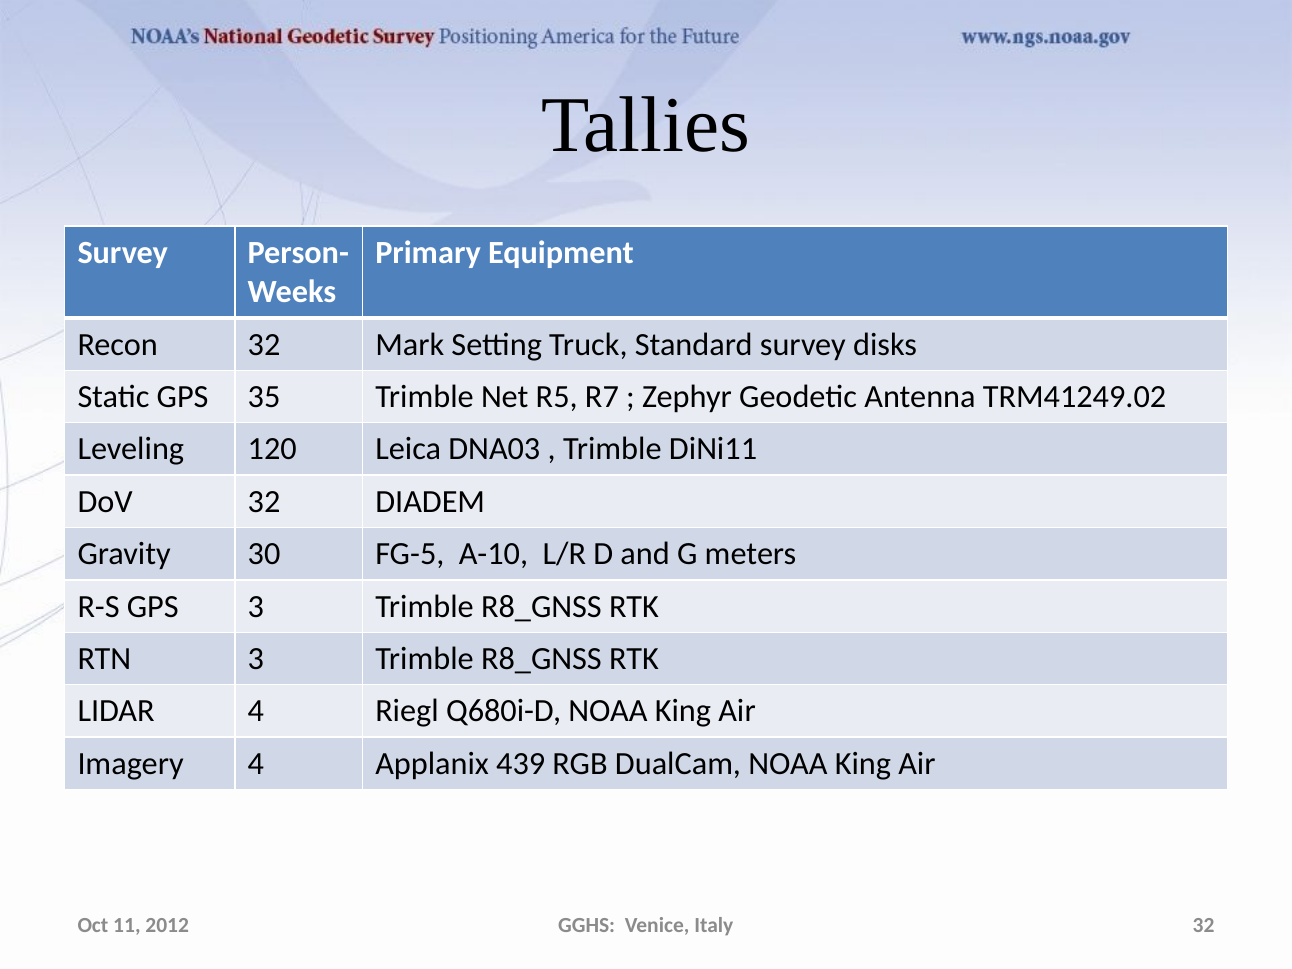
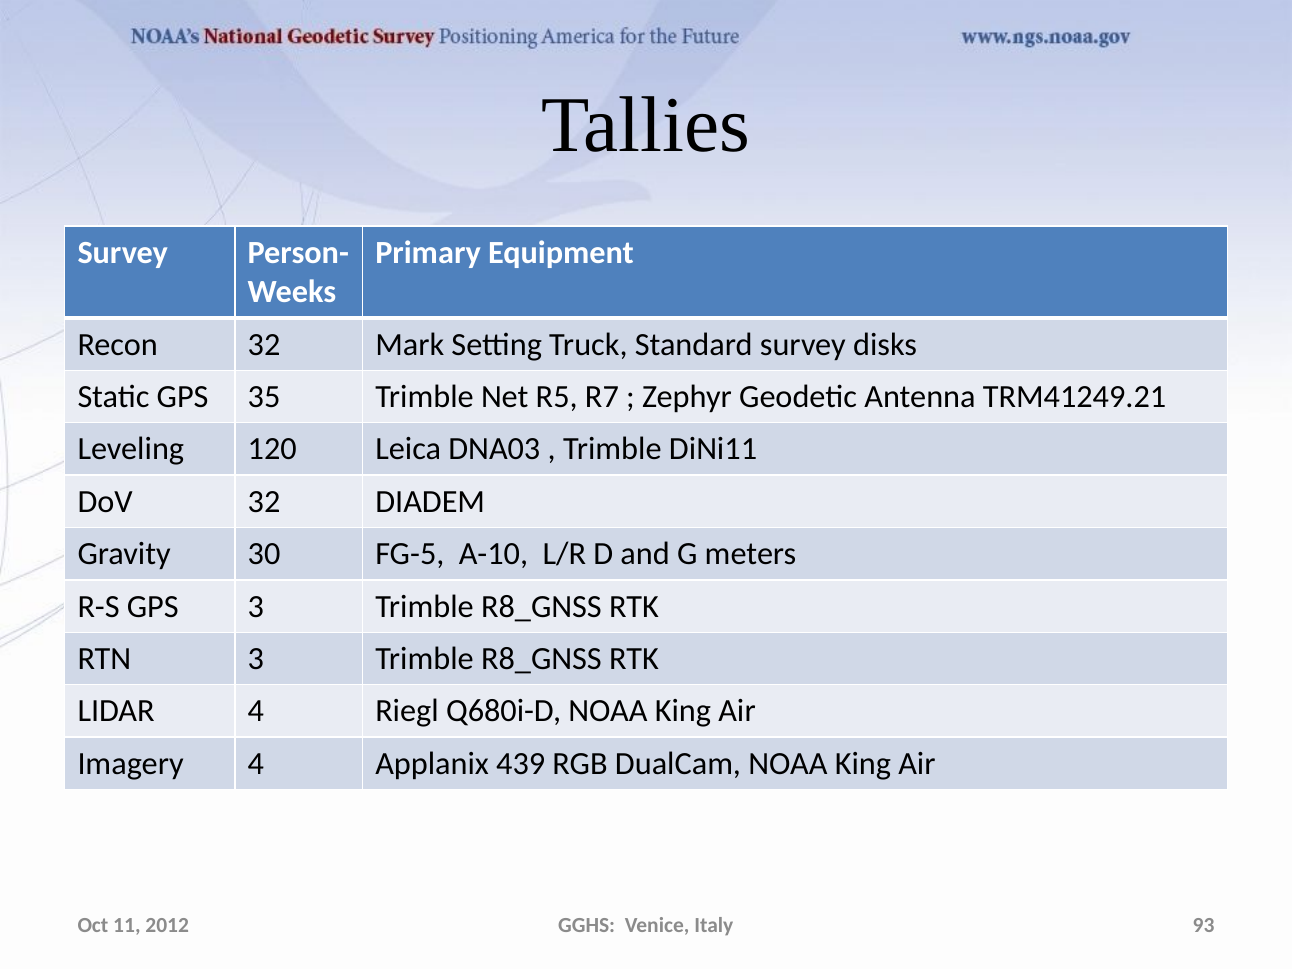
TRM41249.02: TRM41249.02 -> TRM41249.21
Italy 32: 32 -> 93
